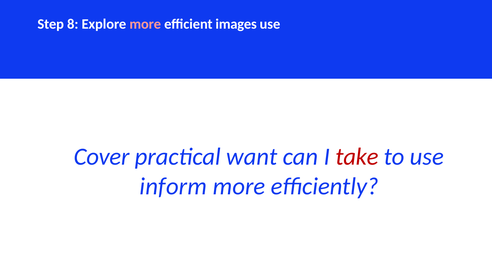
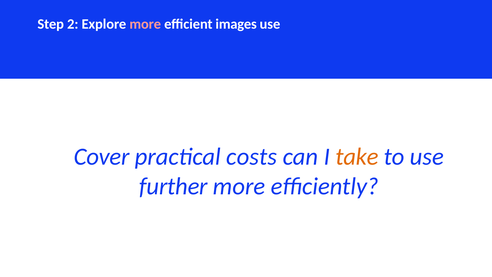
8: 8 -> 2
want: want -> costs
take colour: red -> orange
inform: inform -> further
